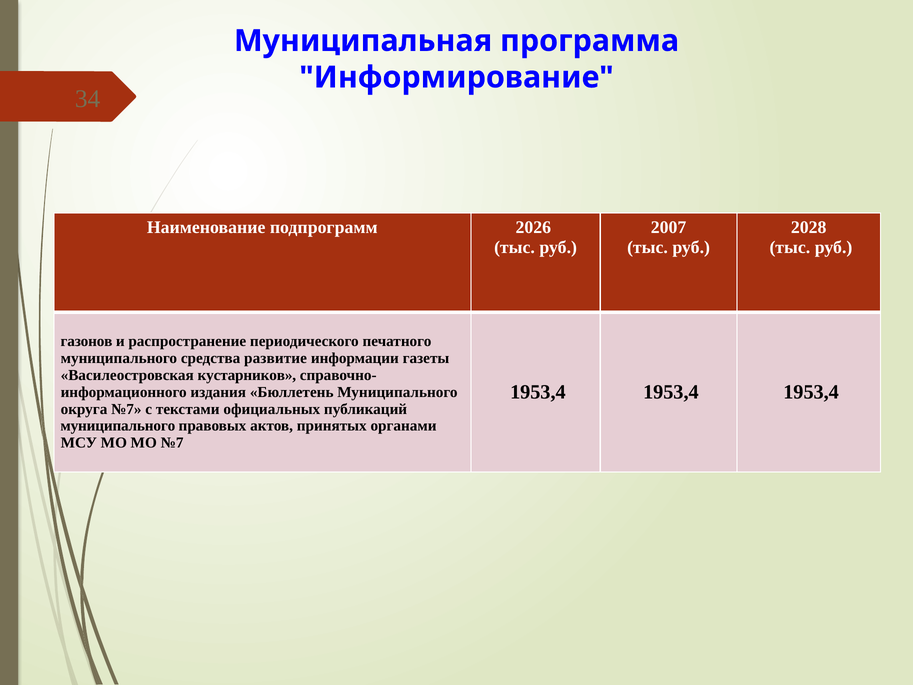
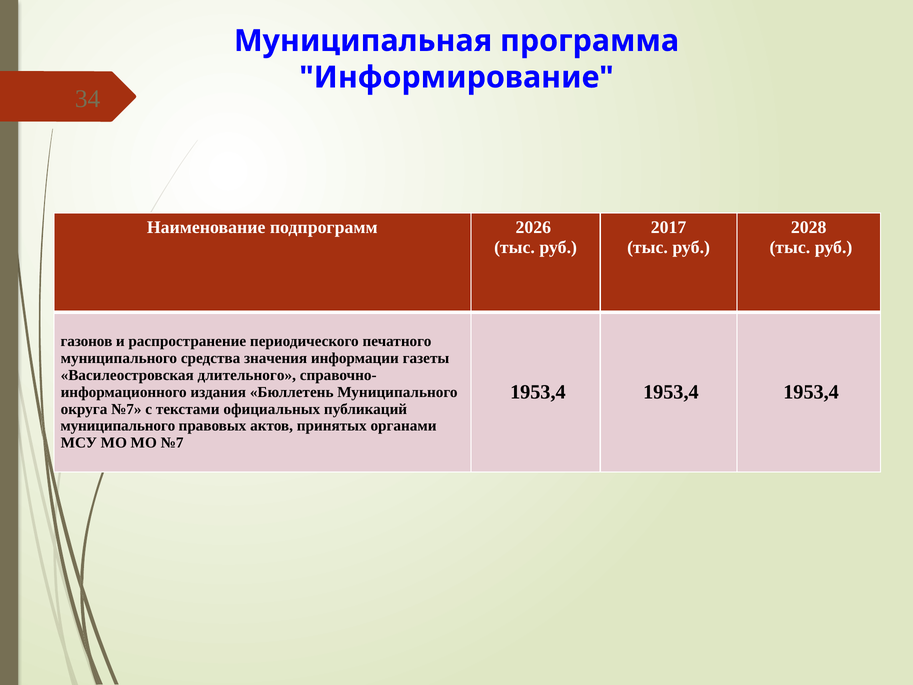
2007: 2007 -> 2017
развитие: развитие -> значения
кустарников: кустарников -> длительного
